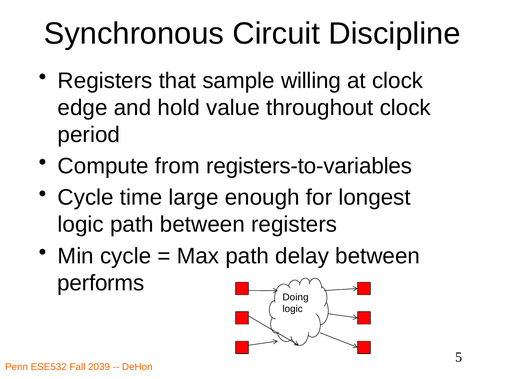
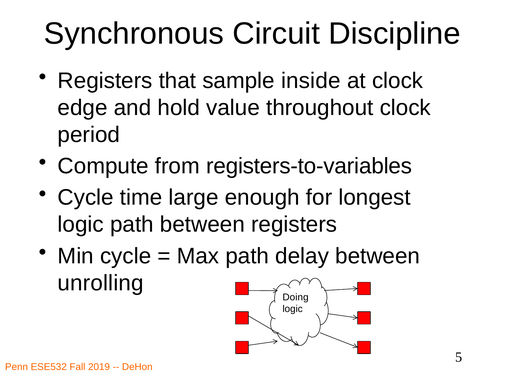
willing: willing -> inside
performs: performs -> unrolling
2039: 2039 -> 2019
